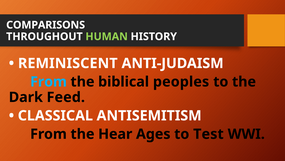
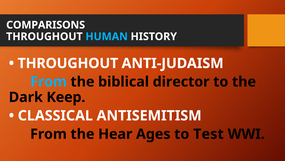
HUMAN colour: light green -> light blue
REMINISCENT at (68, 63): REMINISCENT -> THROUGHOUT
peoples: peoples -> director
Feed: Feed -> Keep
